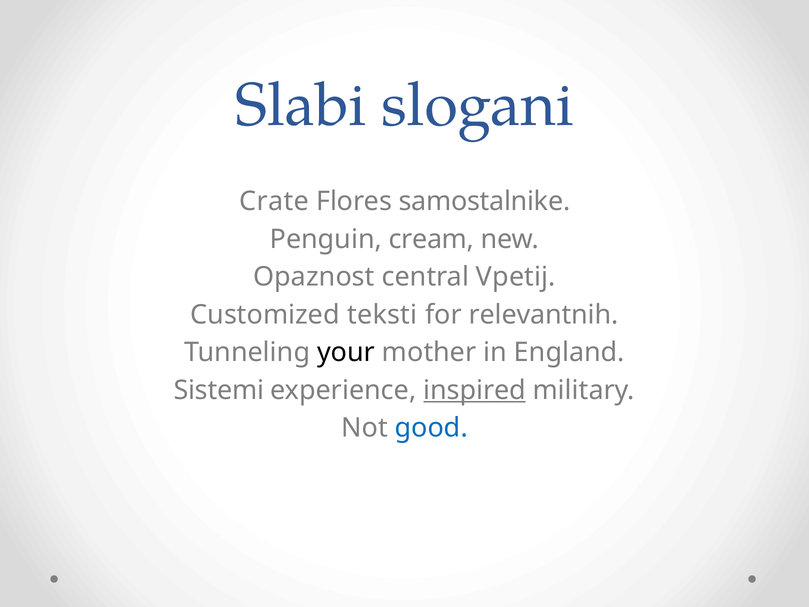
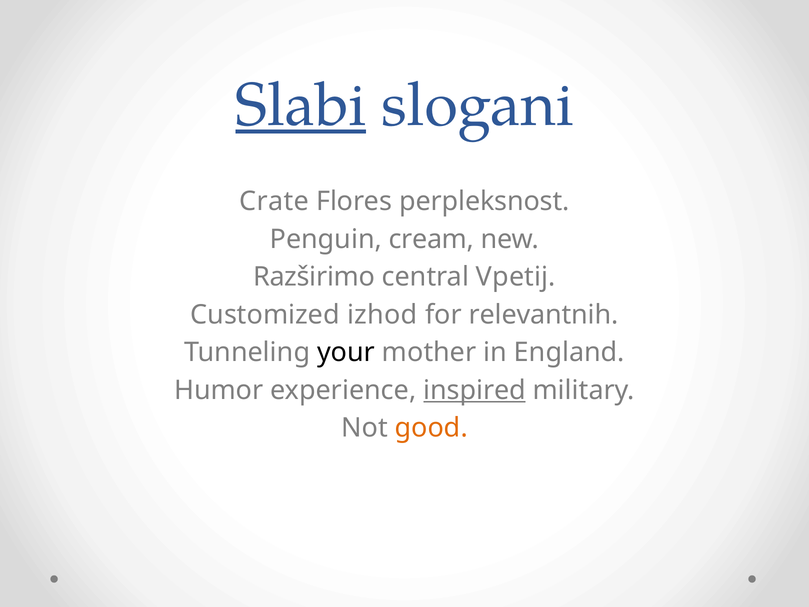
Slabi underline: none -> present
samostalnike: samostalnike -> perpleksnost
Opaznost: Opaznost -> Razširimo
teksti: teksti -> izhod
Sistemi: Sistemi -> Humor
good colour: blue -> orange
